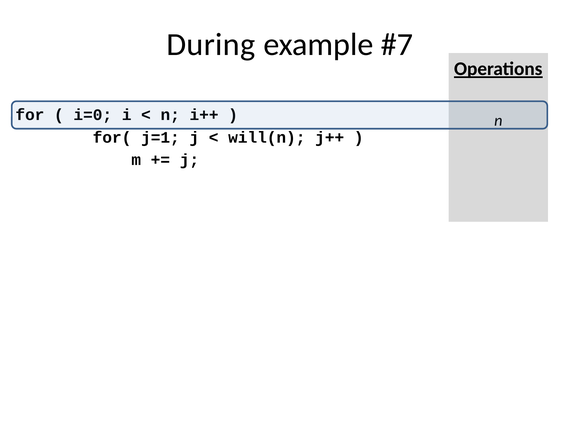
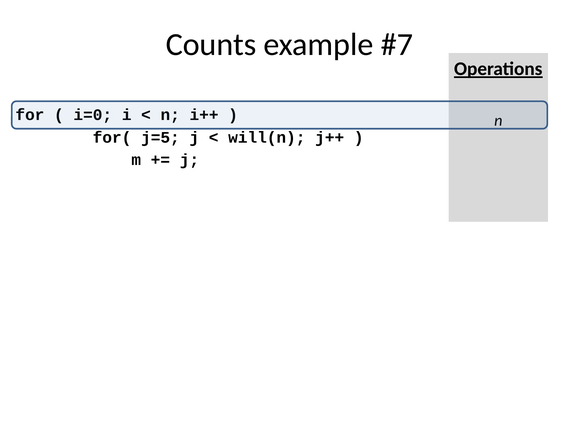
During: During -> Counts
j=1: j=1 -> j=5
